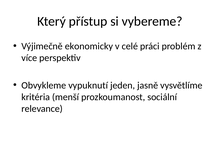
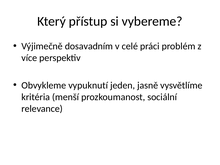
ekonomicky: ekonomicky -> dosavadním
